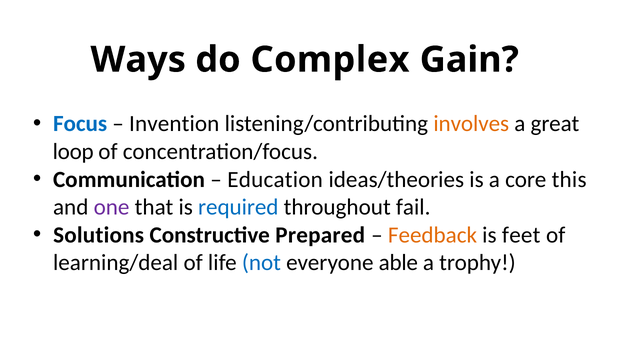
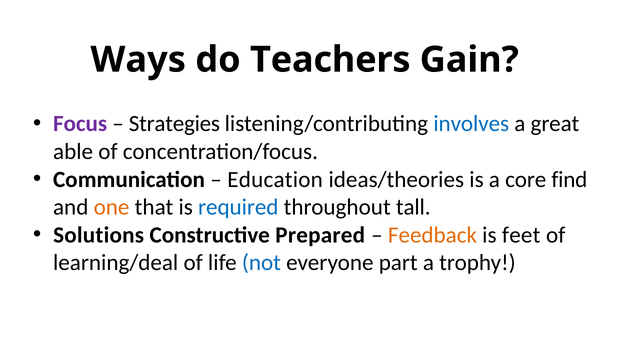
Complex: Complex -> Teachers
Focus colour: blue -> purple
Invention: Invention -> Strategies
involves colour: orange -> blue
loop: loop -> able
this: this -> find
one colour: purple -> orange
fail: fail -> tall
able: able -> part
